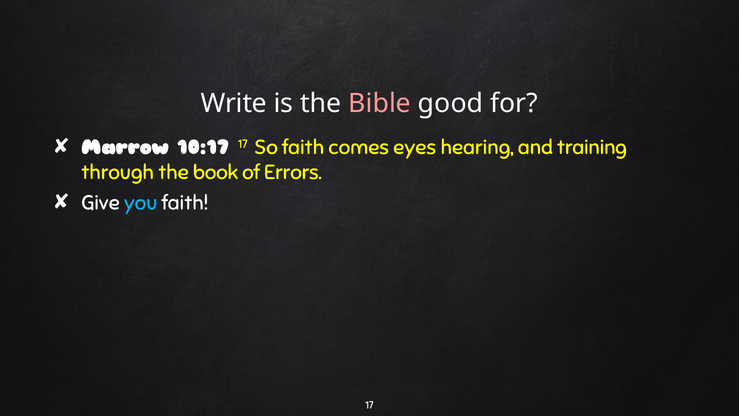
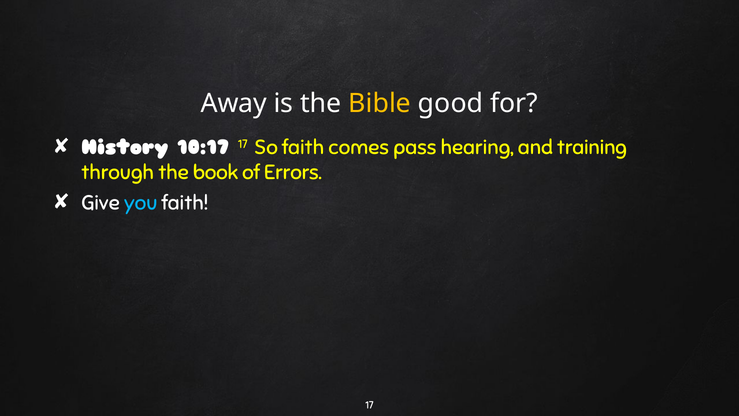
Write: Write -> Away
Bible colour: pink -> yellow
Marrow: Marrow -> History
eyes: eyes -> pass
